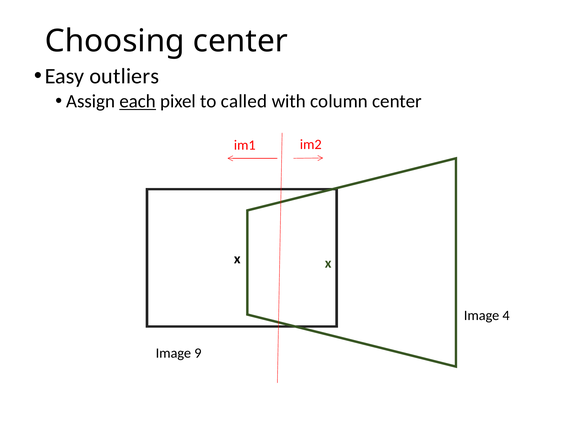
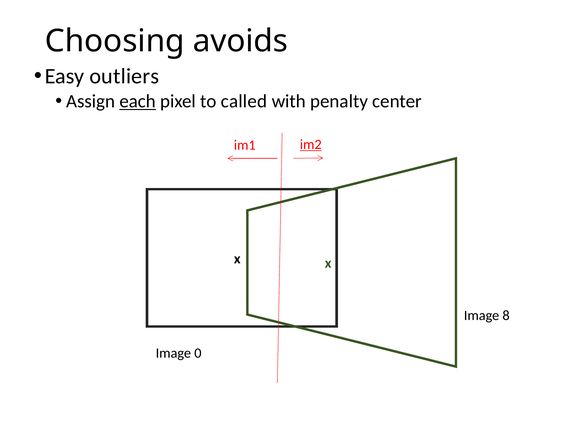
Choosing center: center -> avoids
column: column -> penalty
im2 underline: none -> present
4: 4 -> 8
9: 9 -> 0
